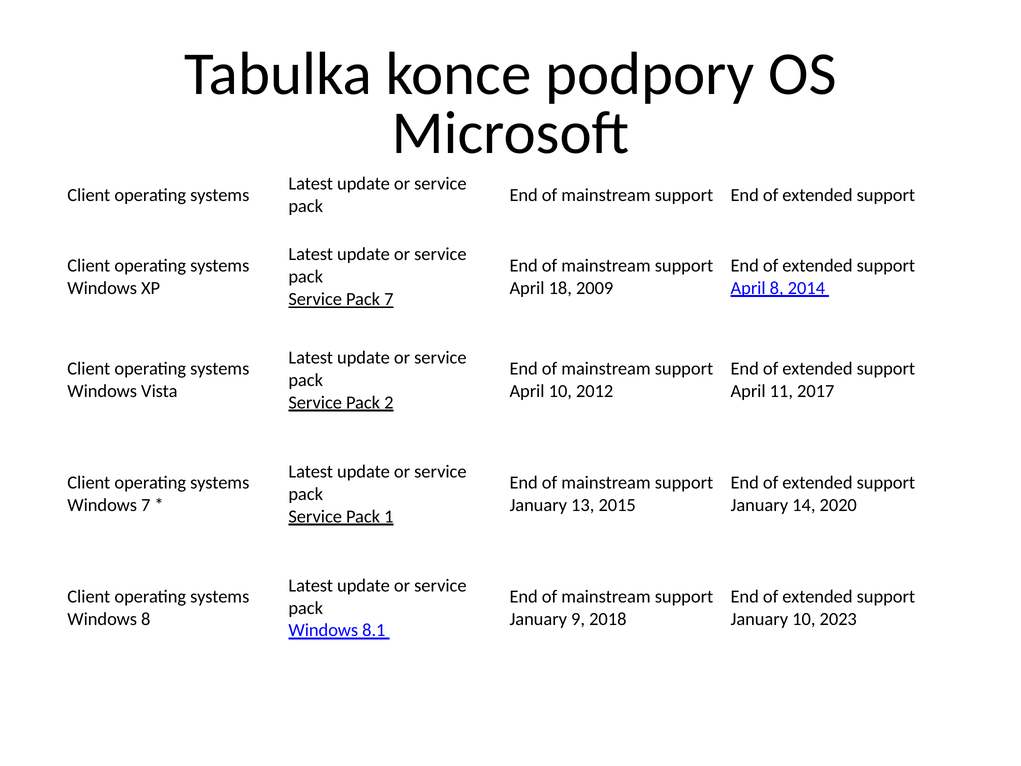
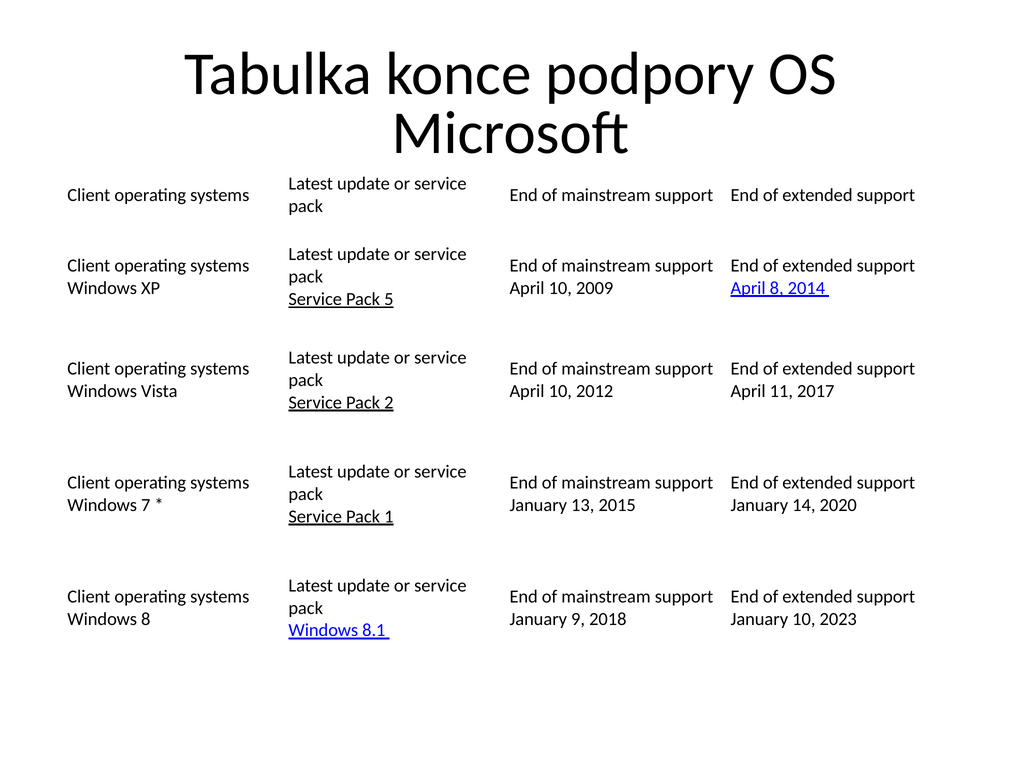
18 at (560, 288): 18 -> 10
Pack 7: 7 -> 5
